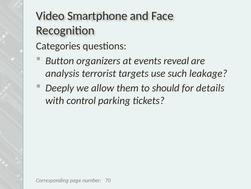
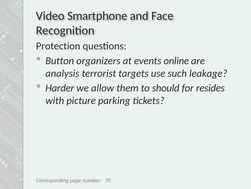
Categories: Categories -> Protection
reveal: reveal -> online
Deeply: Deeply -> Harder
details: details -> resides
control: control -> picture
